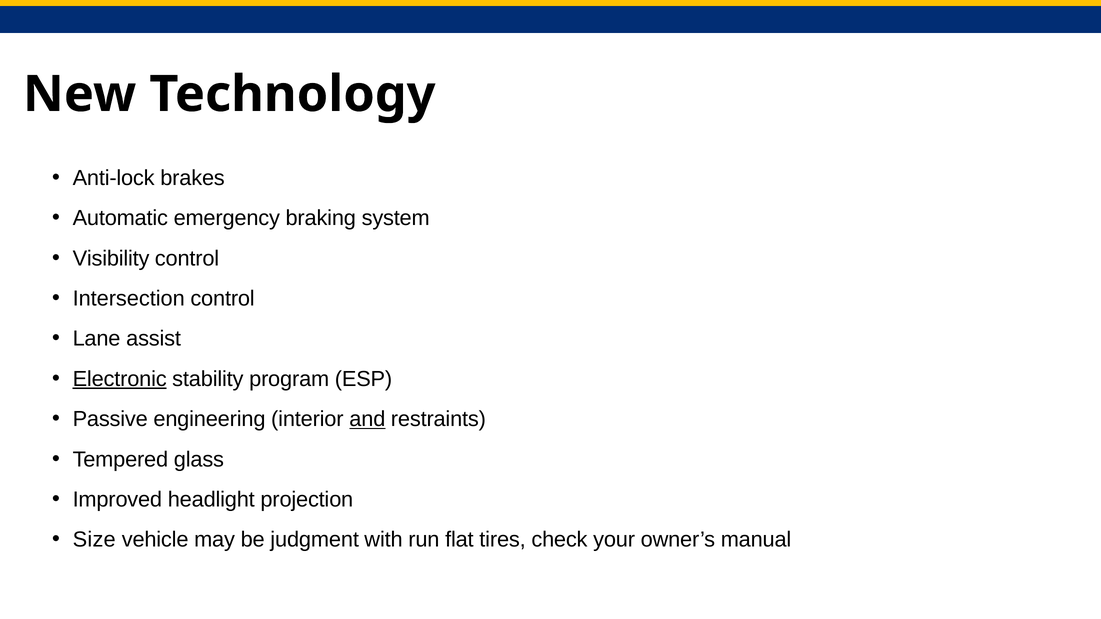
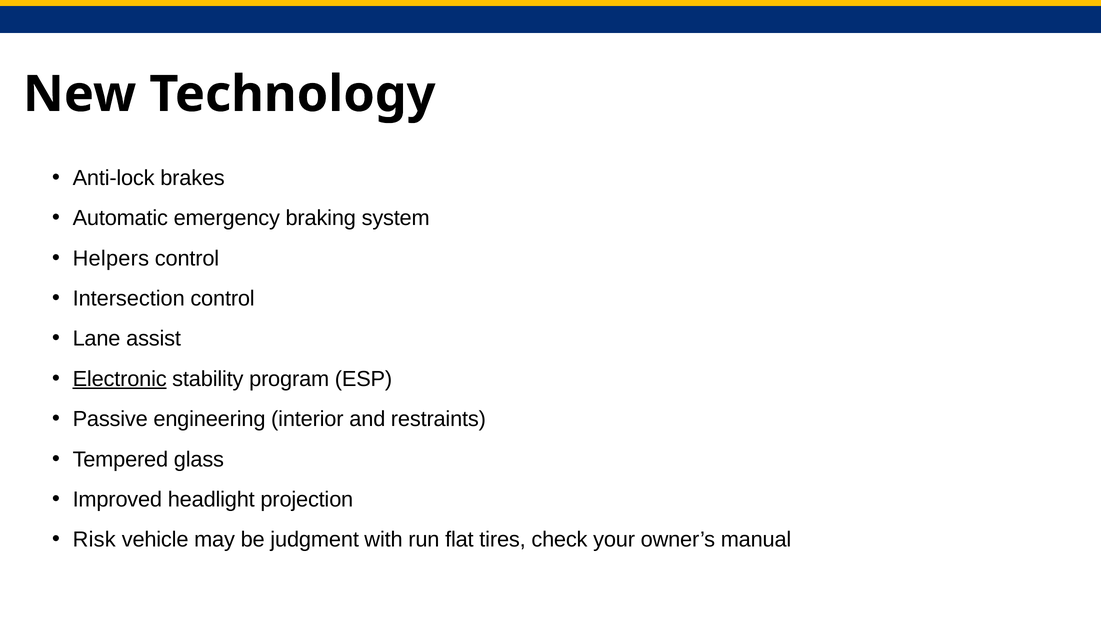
Visibility: Visibility -> Helpers
and underline: present -> none
Size: Size -> Risk
